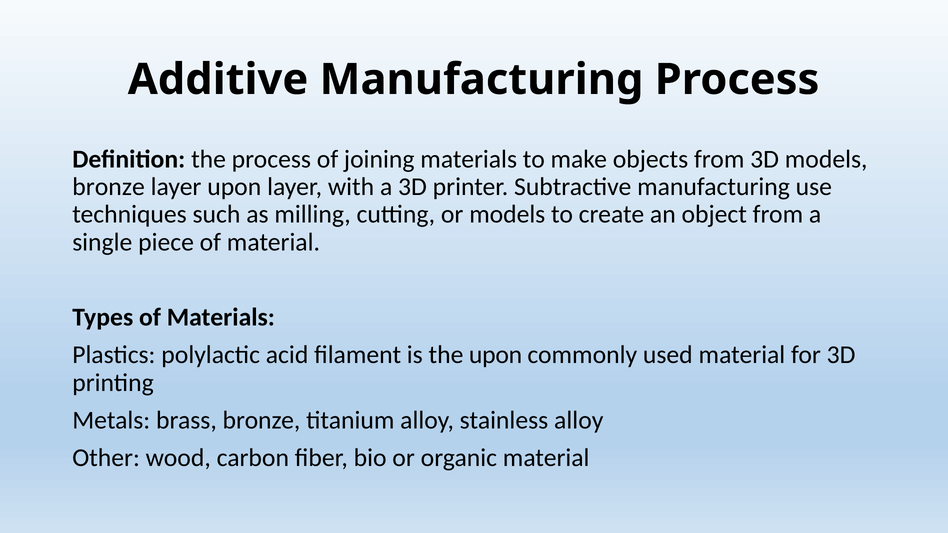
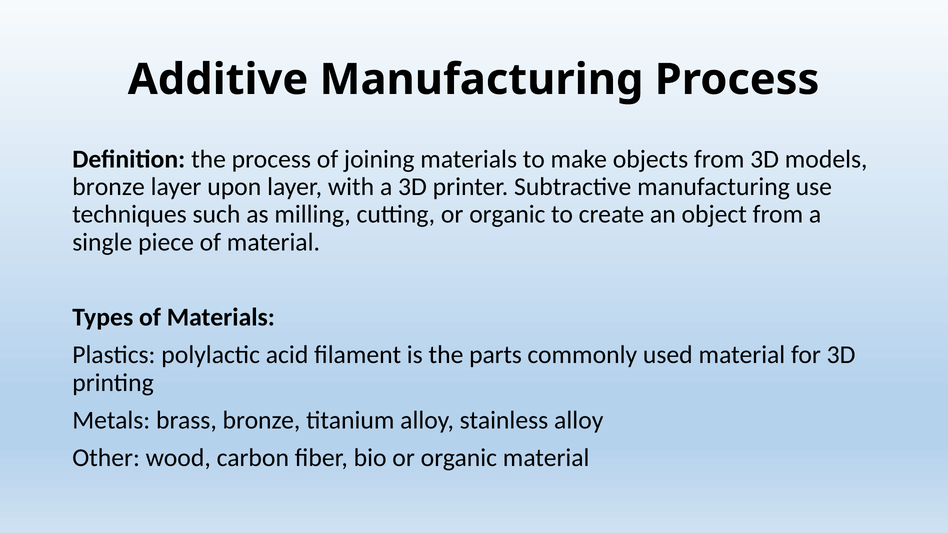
cutting or models: models -> organic
the upon: upon -> parts
